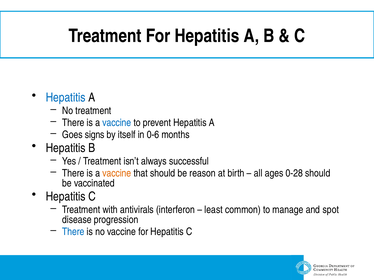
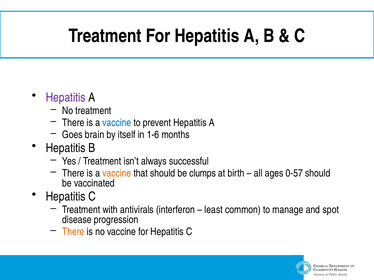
Hepatitis at (66, 98) colour: blue -> purple
signs: signs -> brain
0-6: 0-6 -> 1-6
reason: reason -> clumps
0-28: 0-28 -> 0-57
There at (73, 232) colour: blue -> orange
